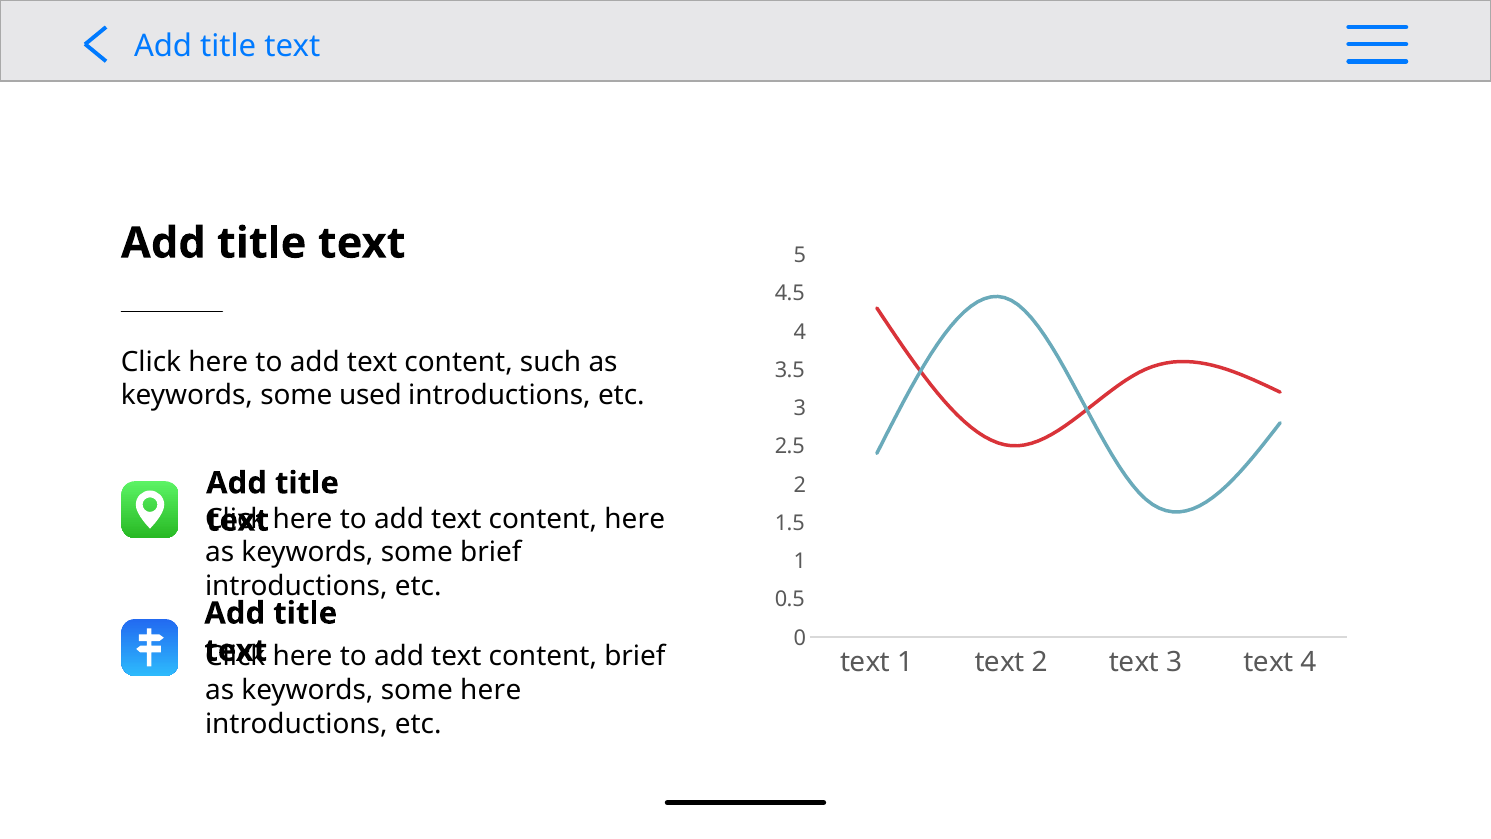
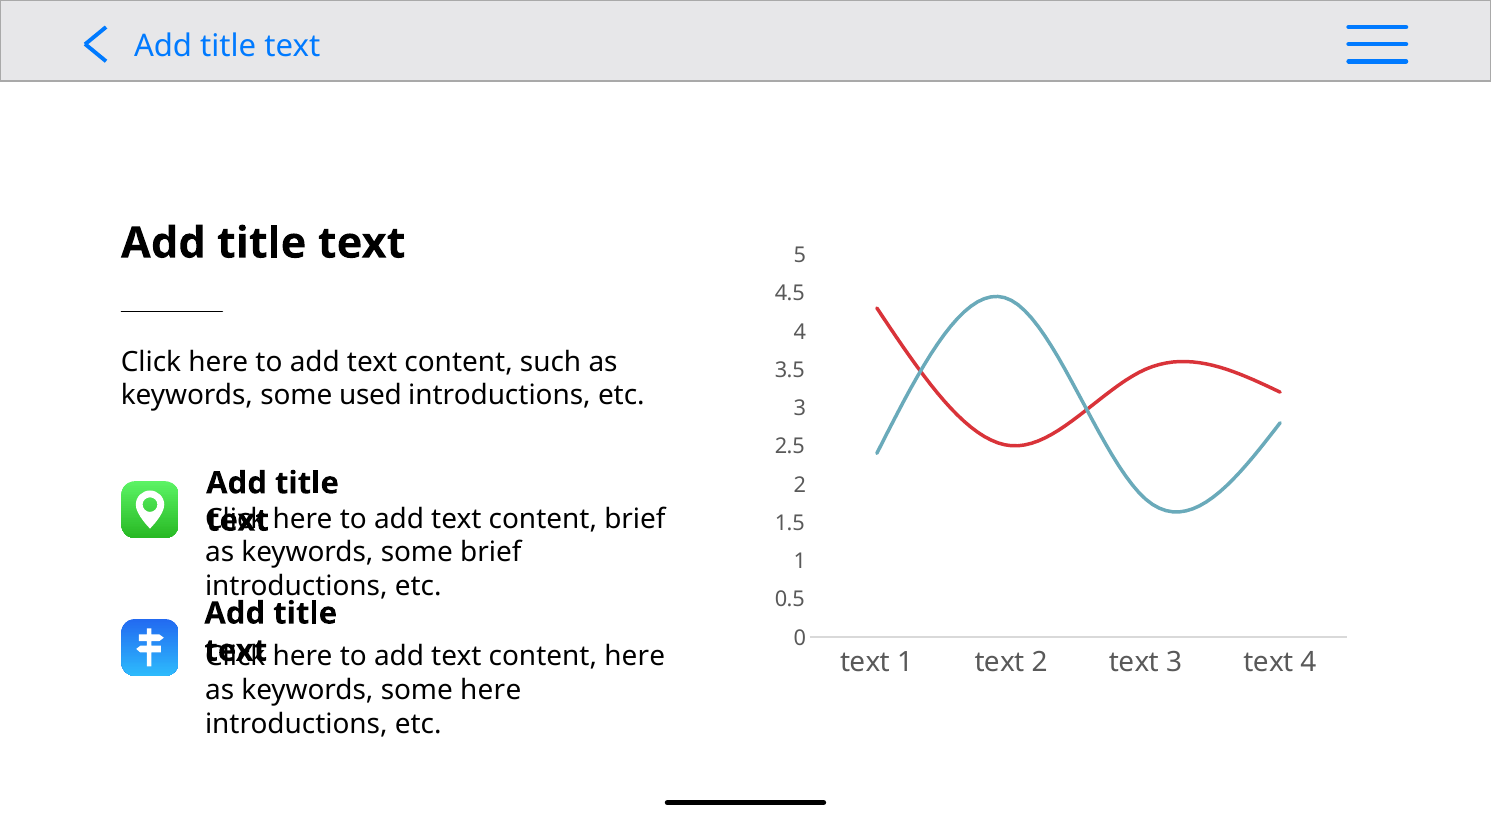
content here: here -> brief
content brief: brief -> here
